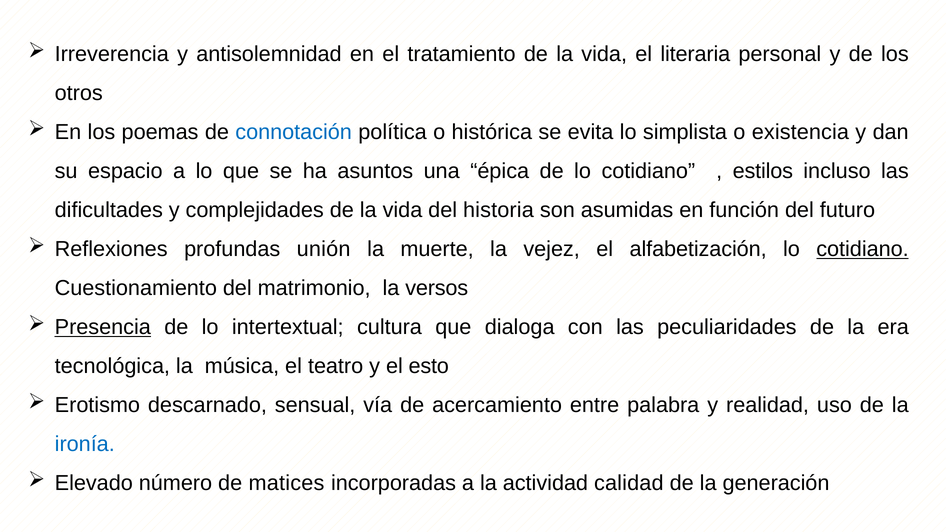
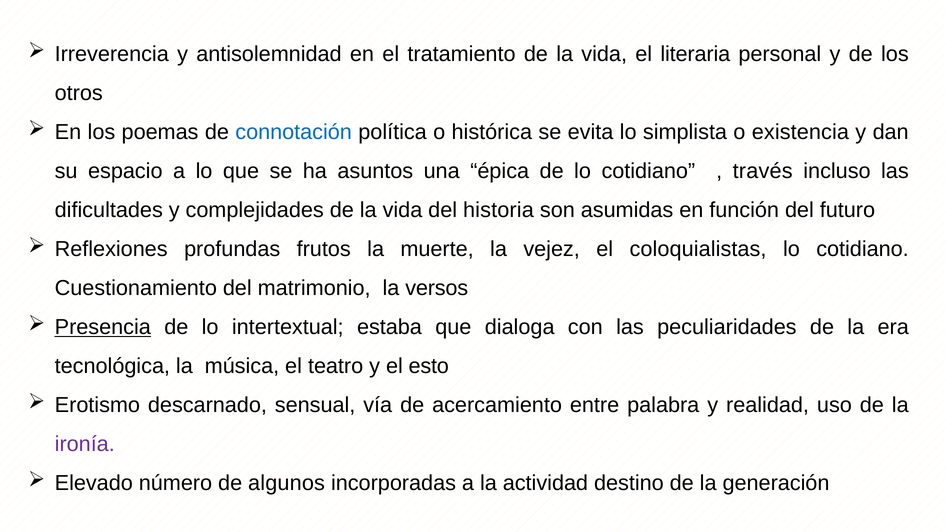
estilos: estilos -> través
unión: unión -> frutos
alfabetización: alfabetización -> coloquialistas
cotidiano at (862, 249) underline: present -> none
cultura: cultura -> estaba
ironía colour: blue -> purple
matices: matices -> algunos
calidad: calidad -> destino
